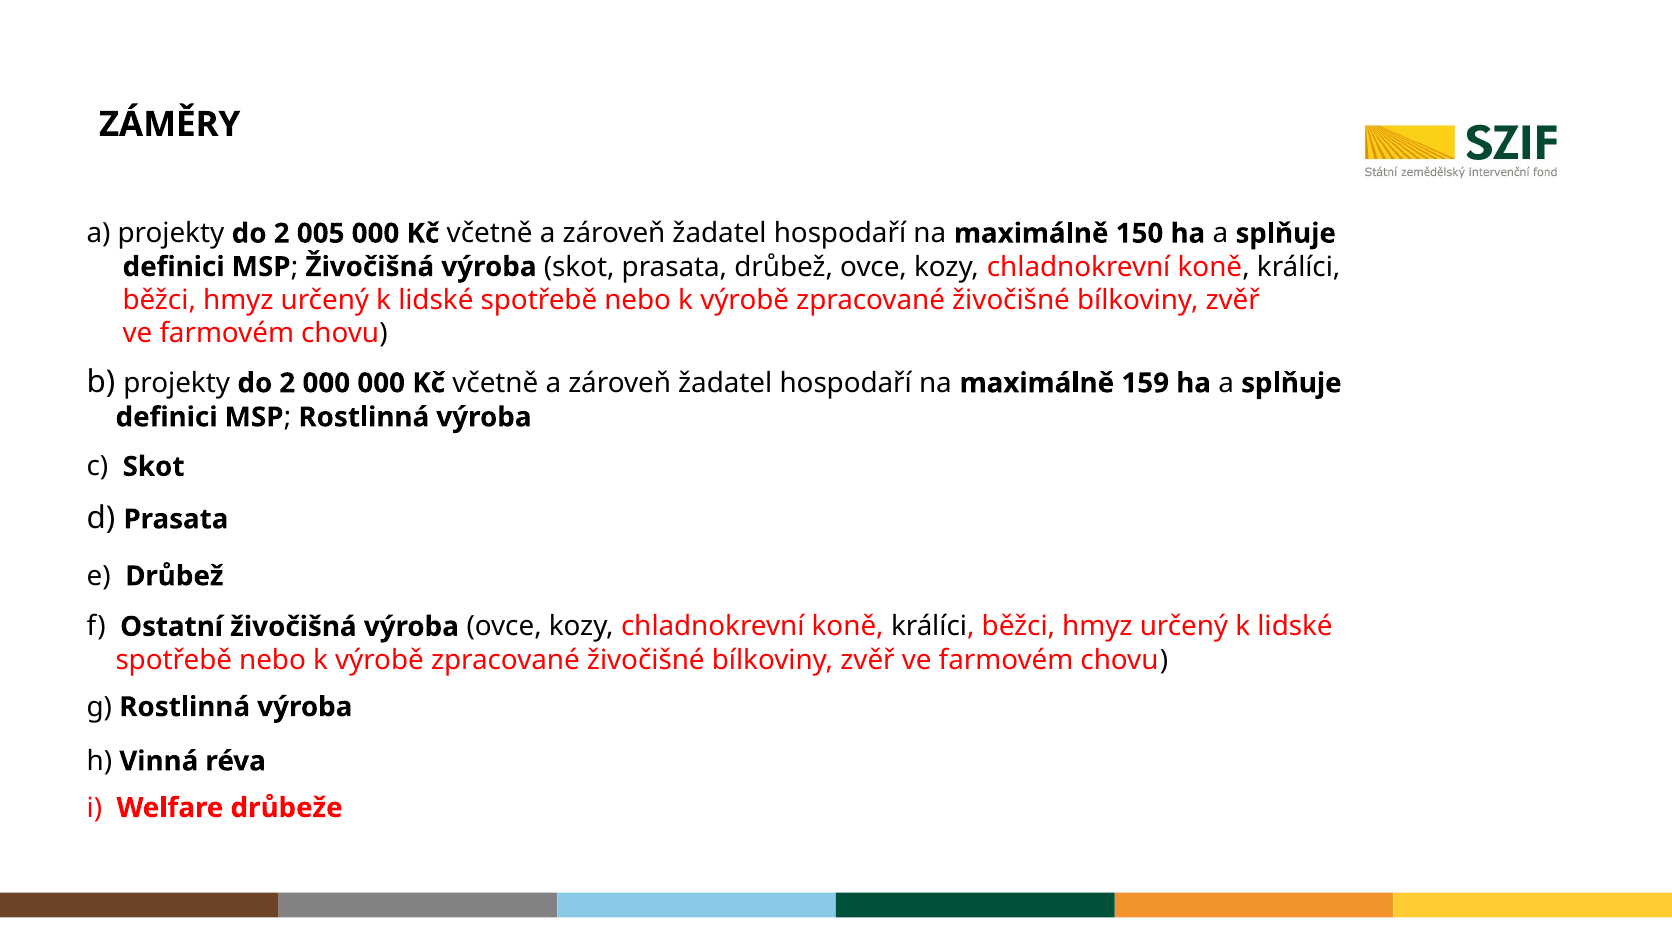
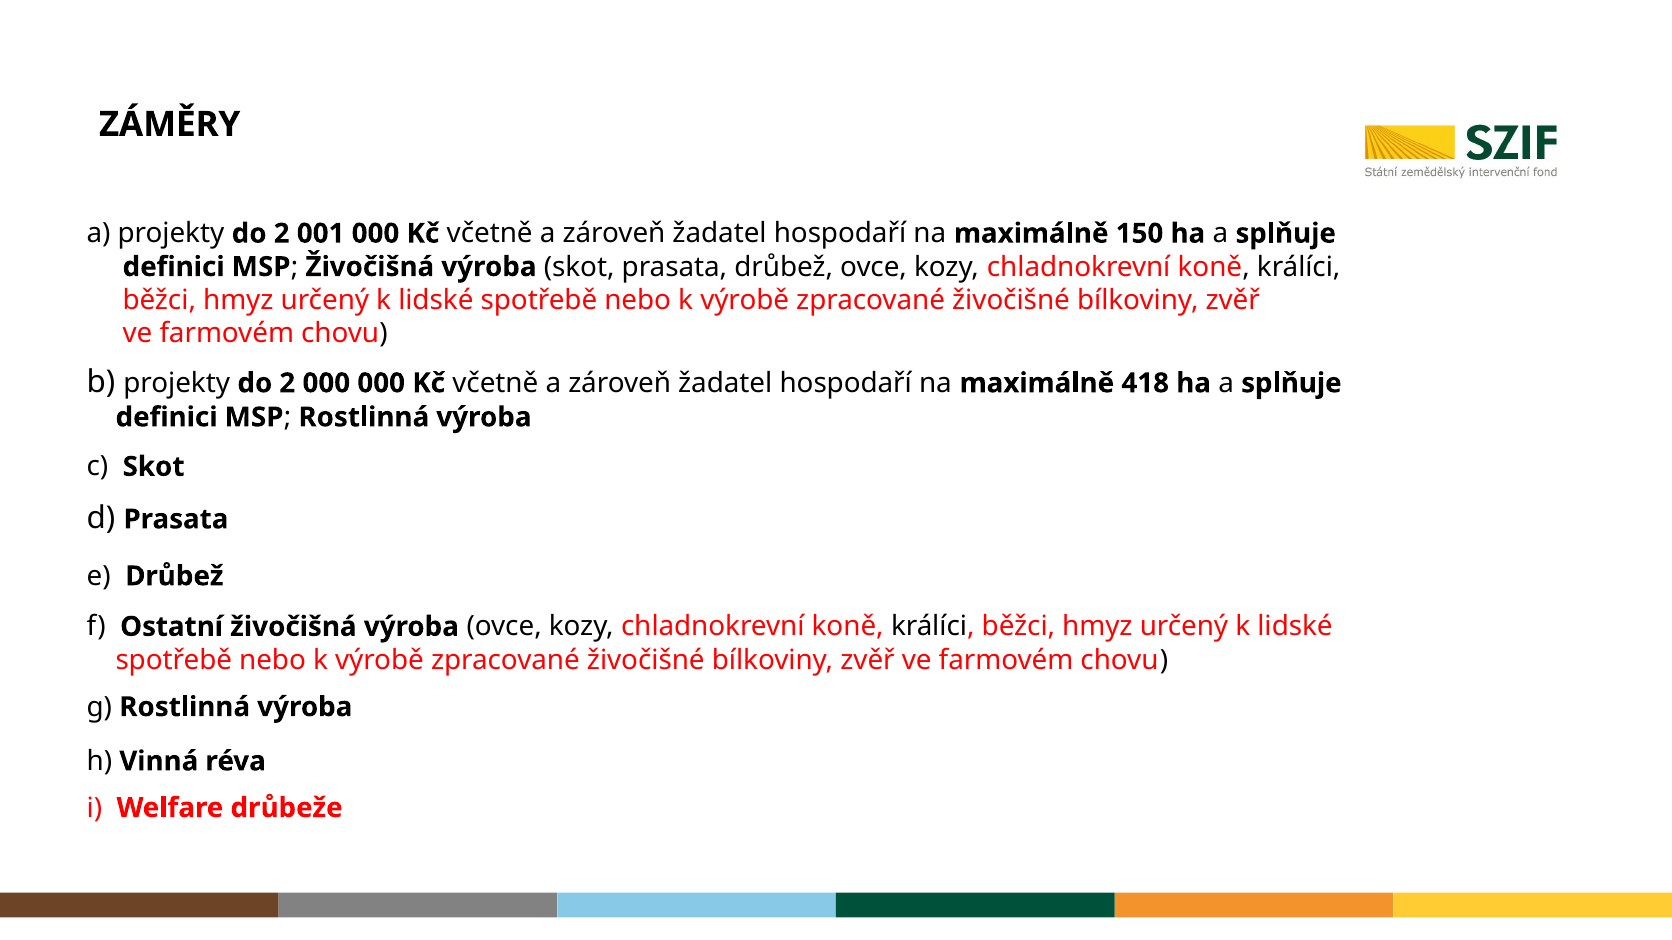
005: 005 -> 001
159: 159 -> 418
